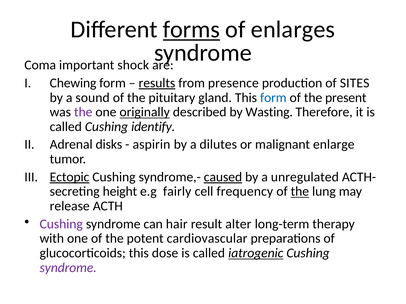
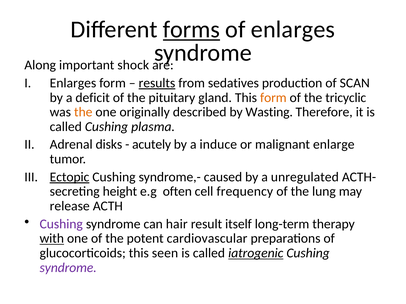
Coma: Coma -> Along
Chewing at (73, 83): Chewing -> Enlarges
presence: presence -> sedatives
SITES: SITES -> SCAN
sound: sound -> deficit
form at (273, 98) colour: blue -> orange
present: present -> tricyclic
the at (83, 112) colour: purple -> orange
originally underline: present -> none
identify: identify -> plasma
aspirin: aspirin -> acutely
dilutes: dilutes -> induce
caused underline: present -> none
fairly: fairly -> often
the at (300, 192) underline: present -> none
alter: alter -> itself
with underline: none -> present
dose: dose -> seen
